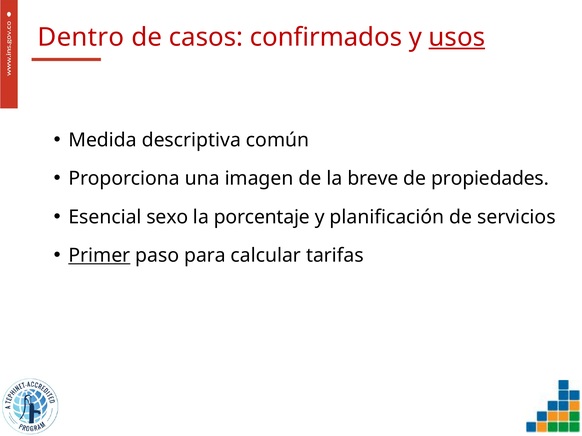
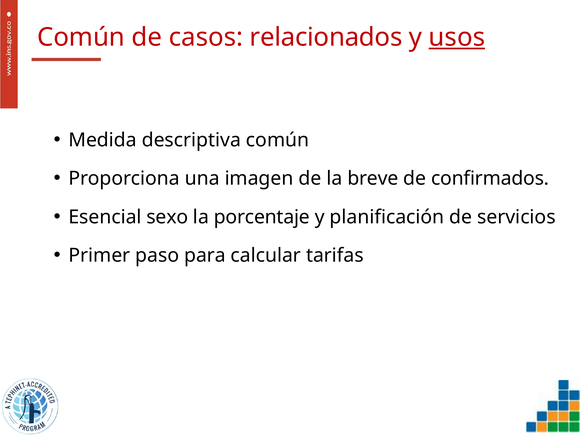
Dentro at (81, 37): Dentro -> Común
confirmados: confirmados -> relacionados
propiedades: propiedades -> confirmados
Primer underline: present -> none
